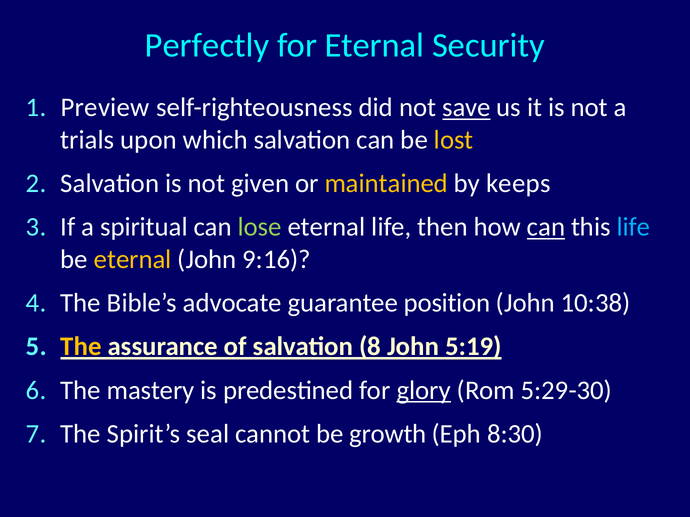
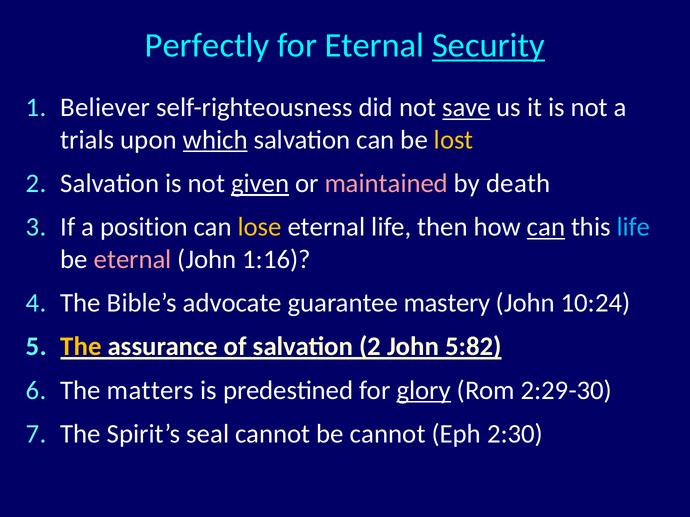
Security underline: none -> present
Preview: Preview -> Believer
which underline: none -> present
given underline: none -> present
maintained colour: yellow -> pink
keeps: keeps -> death
spiritual: spiritual -> position
lose colour: light green -> yellow
eternal at (133, 260) colour: yellow -> pink
9:16: 9:16 -> 1:16
position: position -> mastery
10:38: 10:38 -> 10:24
salvation 8: 8 -> 2
5:19: 5:19 -> 5:82
mastery: mastery -> matters
5:29-30: 5:29-30 -> 2:29-30
be growth: growth -> cannot
8:30: 8:30 -> 2:30
